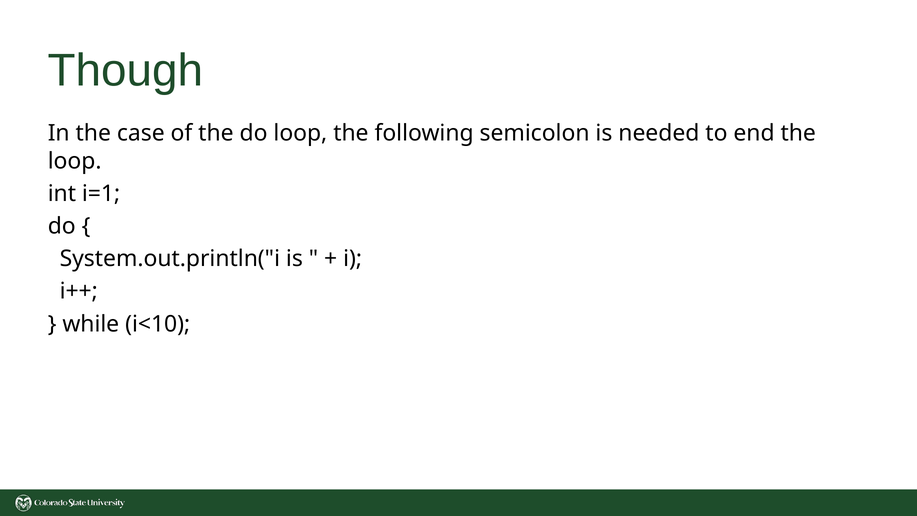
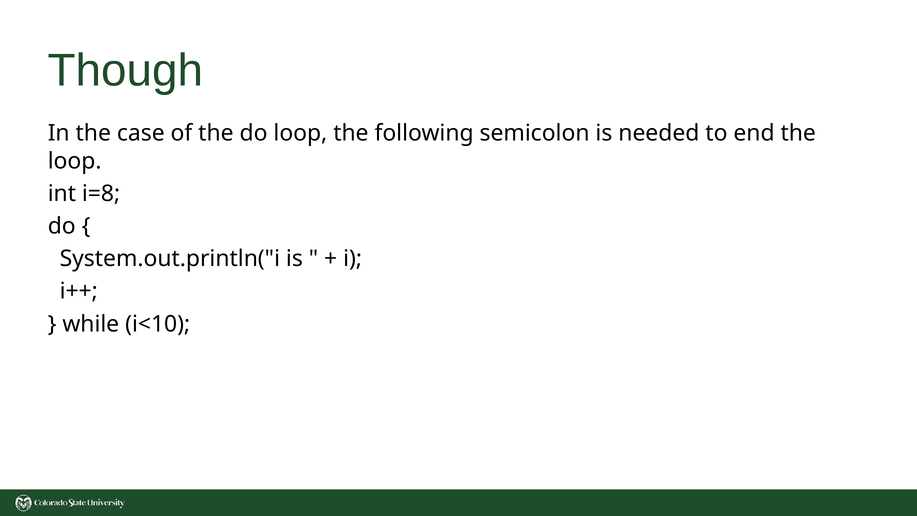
i=1: i=1 -> i=8
